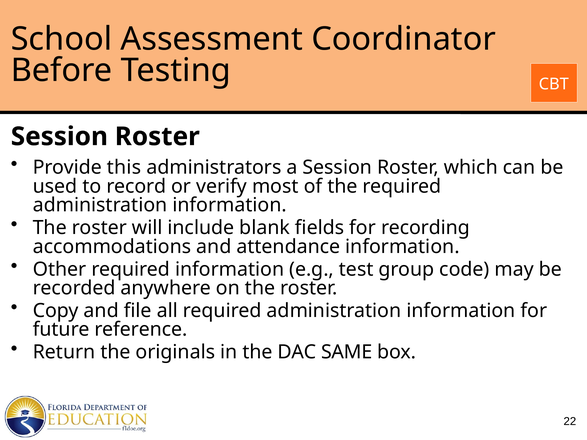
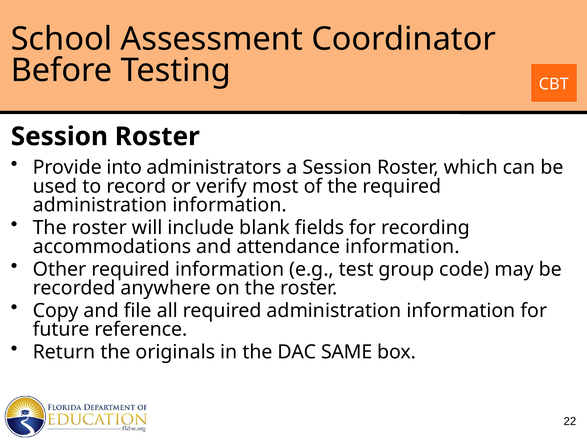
this: this -> into
